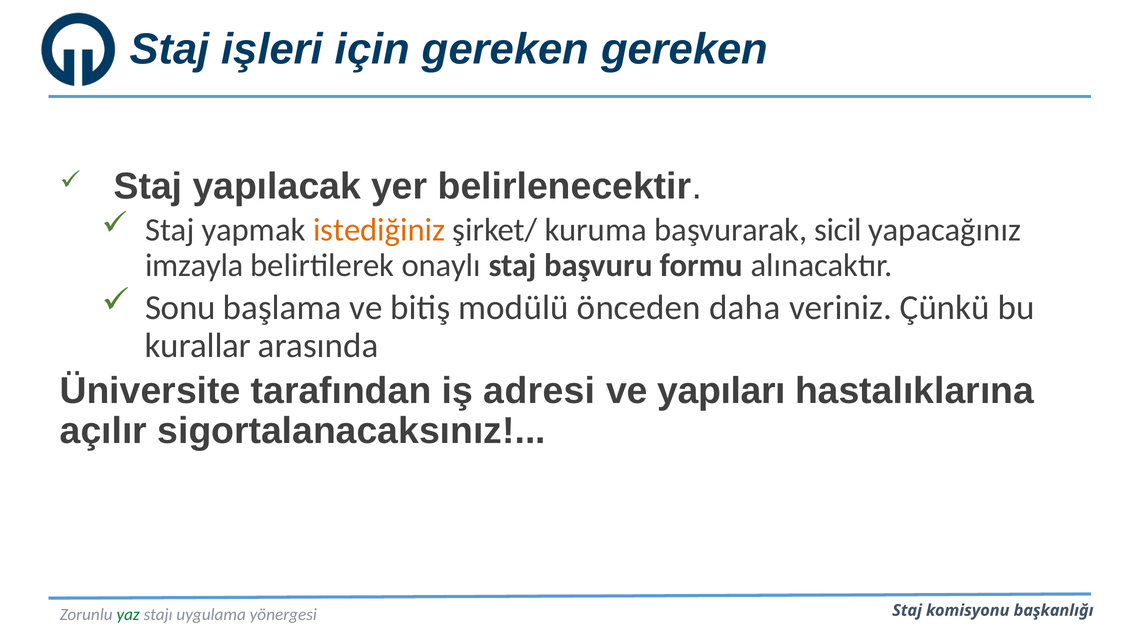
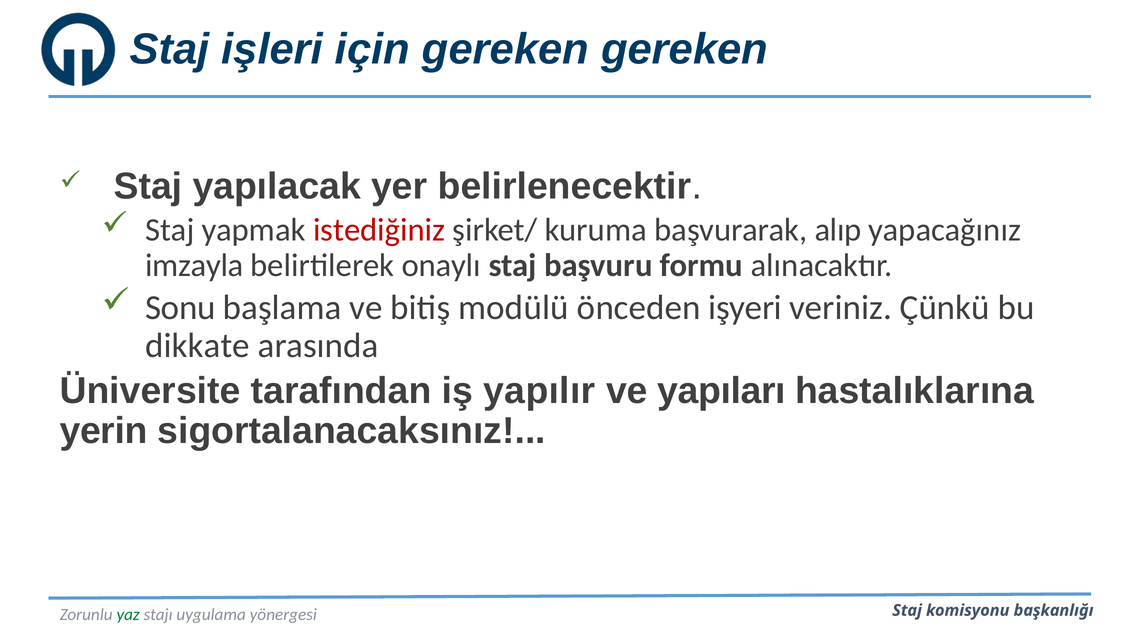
istediğiniz colour: orange -> red
sicil: sicil -> alıp
daha: daha -> işyeri
kurallar: kurallar -> dikkate
adresi: adresi -> yapılır
açılır: açılır -> yerin
